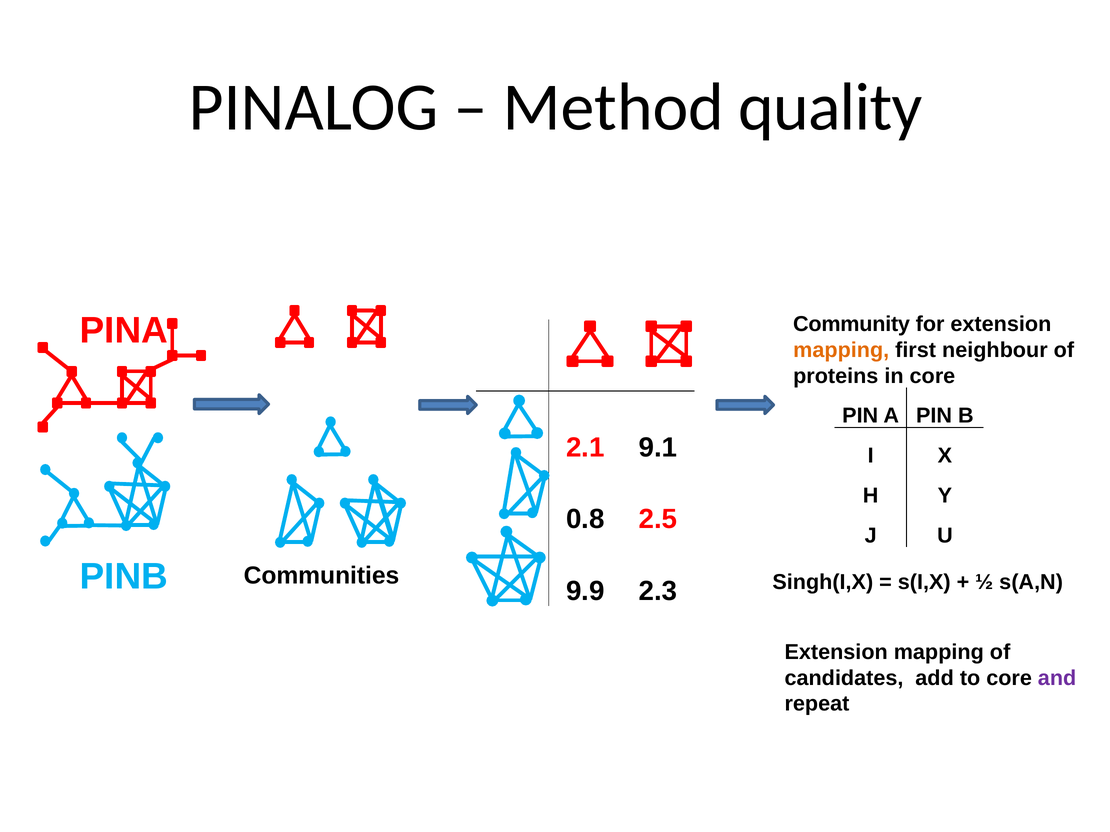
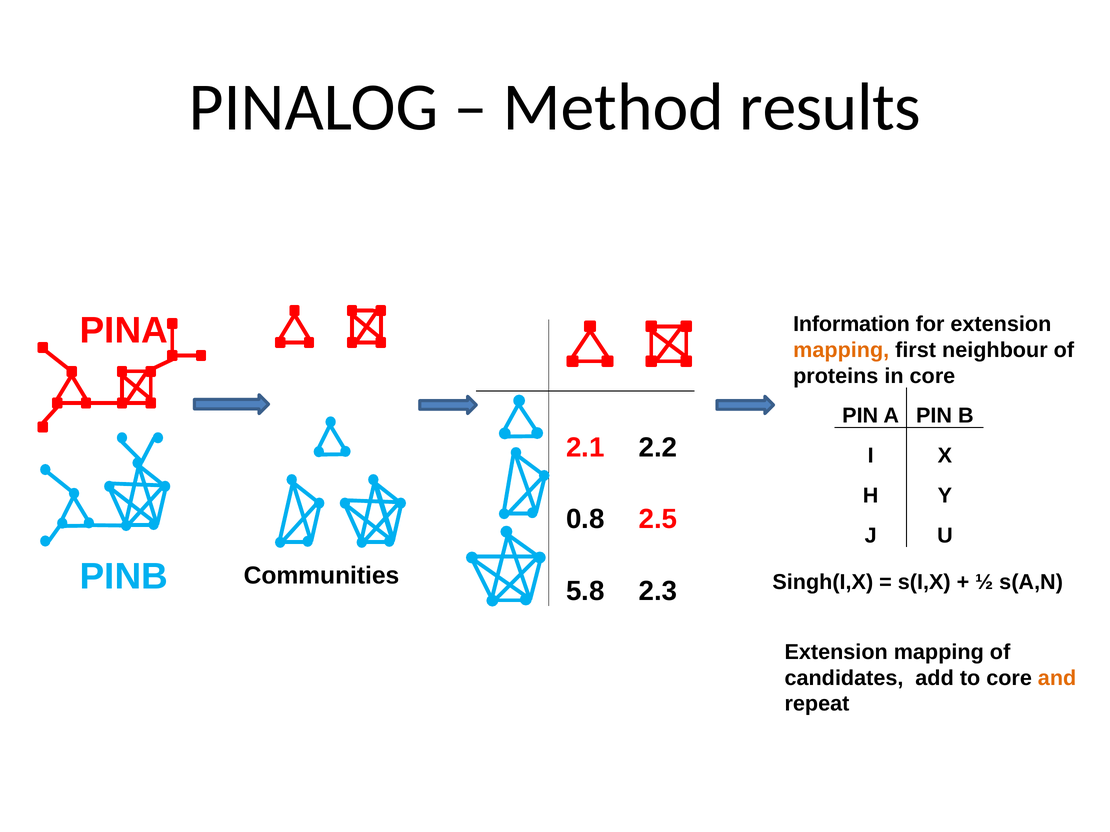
quality: quality -> results
Community: Community -> Information
9.1: 9.1 -> 2.2
9.9: 9.9 -> 5.8
and colour: purple -> orange
